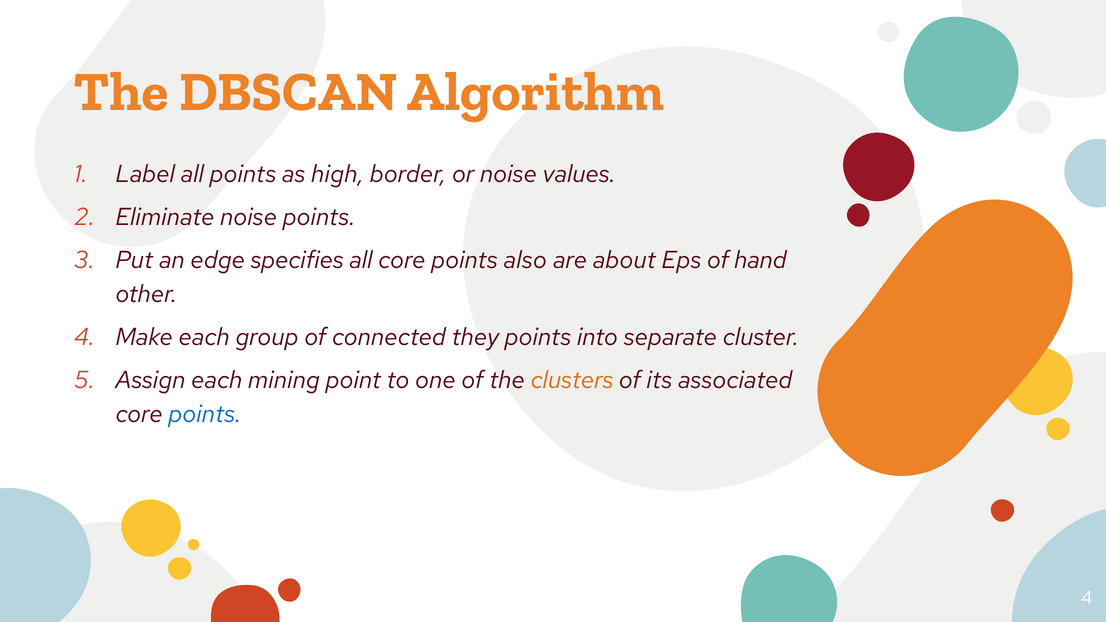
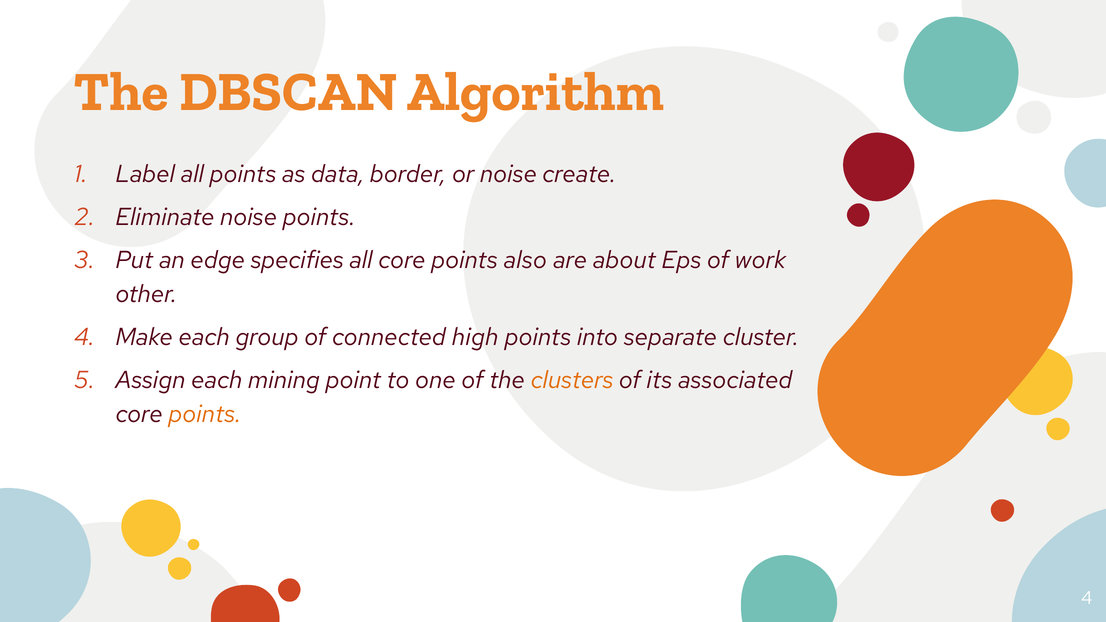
high: high -> data
values: values -> create
hand: hand -> work
they: they -> high
points at (205, 414) colour: blue -> orange
